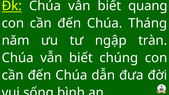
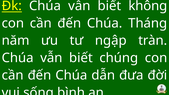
quang: quang -> không
